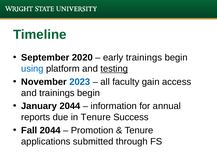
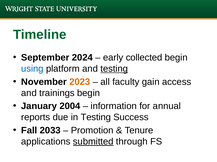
2020: 2020 -> 2024
early trainings: trainings -> collected
2023 colour: blue -> orange
January 2044: 2044 -> 2004
in Tenure: Tenure -> Testing
Fall 2044: 2044 -> 2033
submitted underline: none -> present
